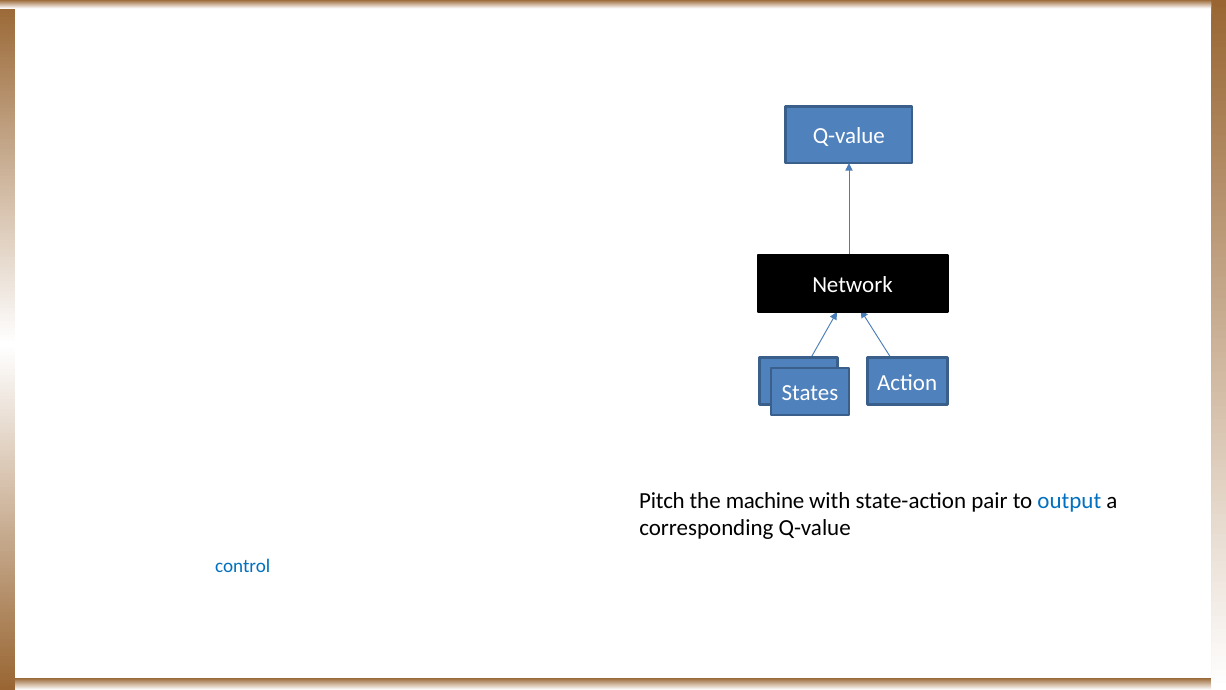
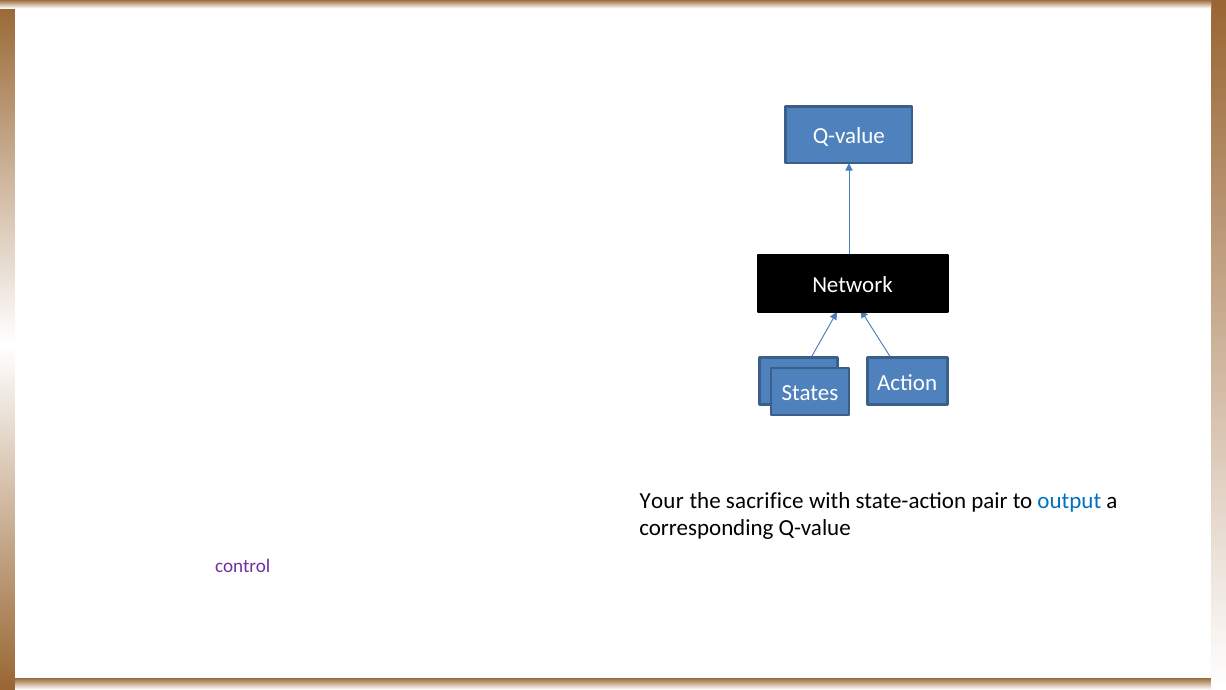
Pitch: Pitch -> Your
machine: machine -> sacrifice
control colour: blue -> purple
